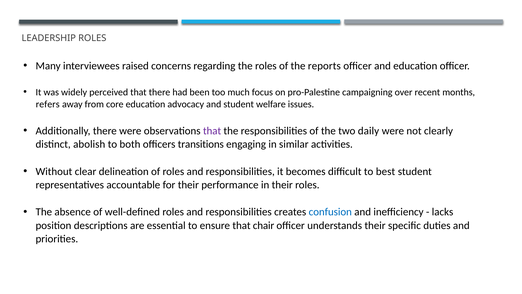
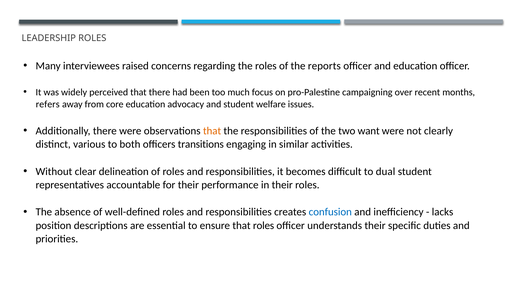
that at (212, 131) colour: purple -> orange
daily: daily -> want
abolish: abolish -> various
best: best -> dual
that chair: chair -> roles
